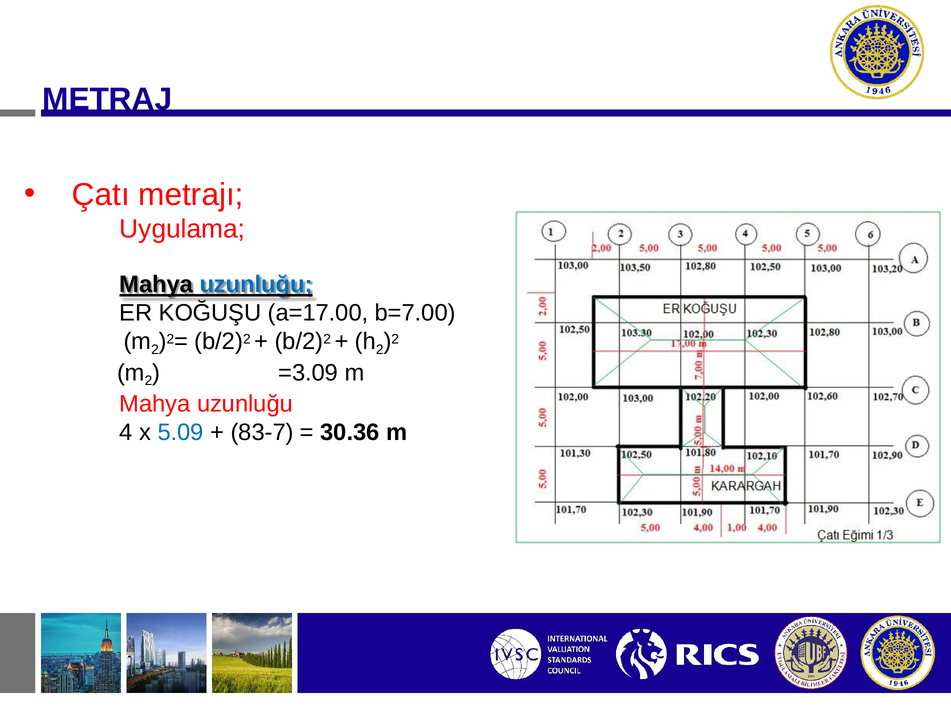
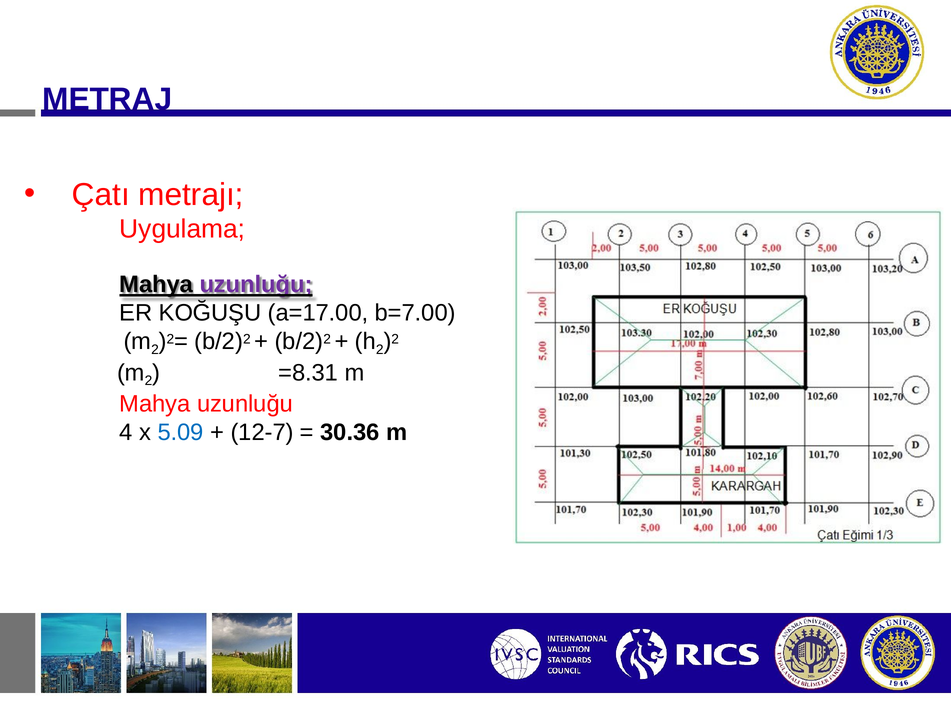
uzunluğu at (256, 285) colour: blue -> purple
=3.09: =3.09 -> =8.31
83-7: 83-7 -> 12-7
